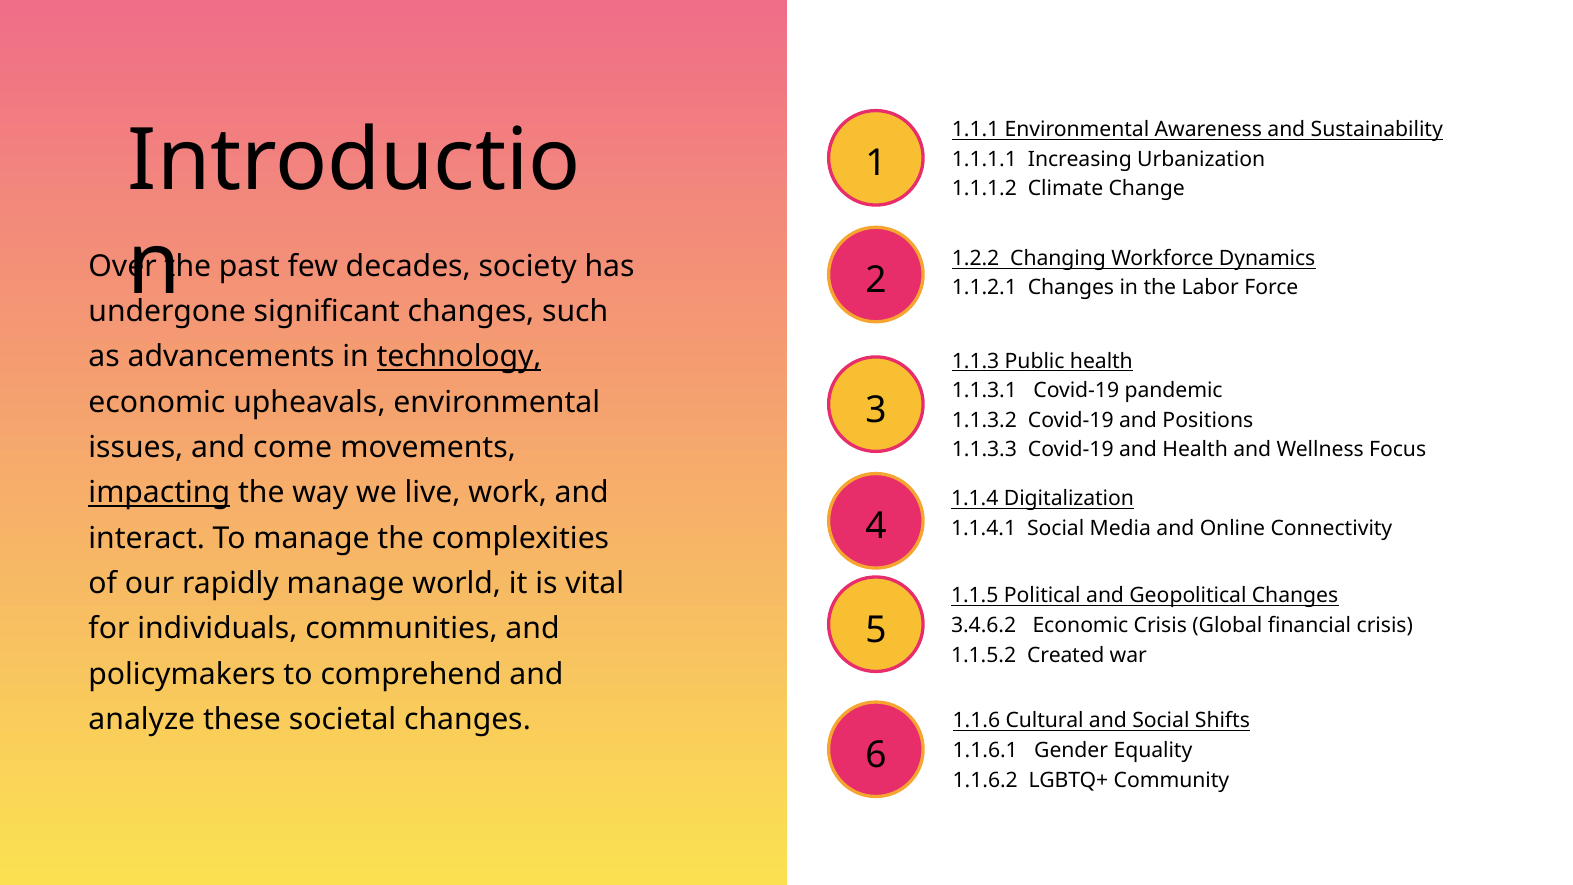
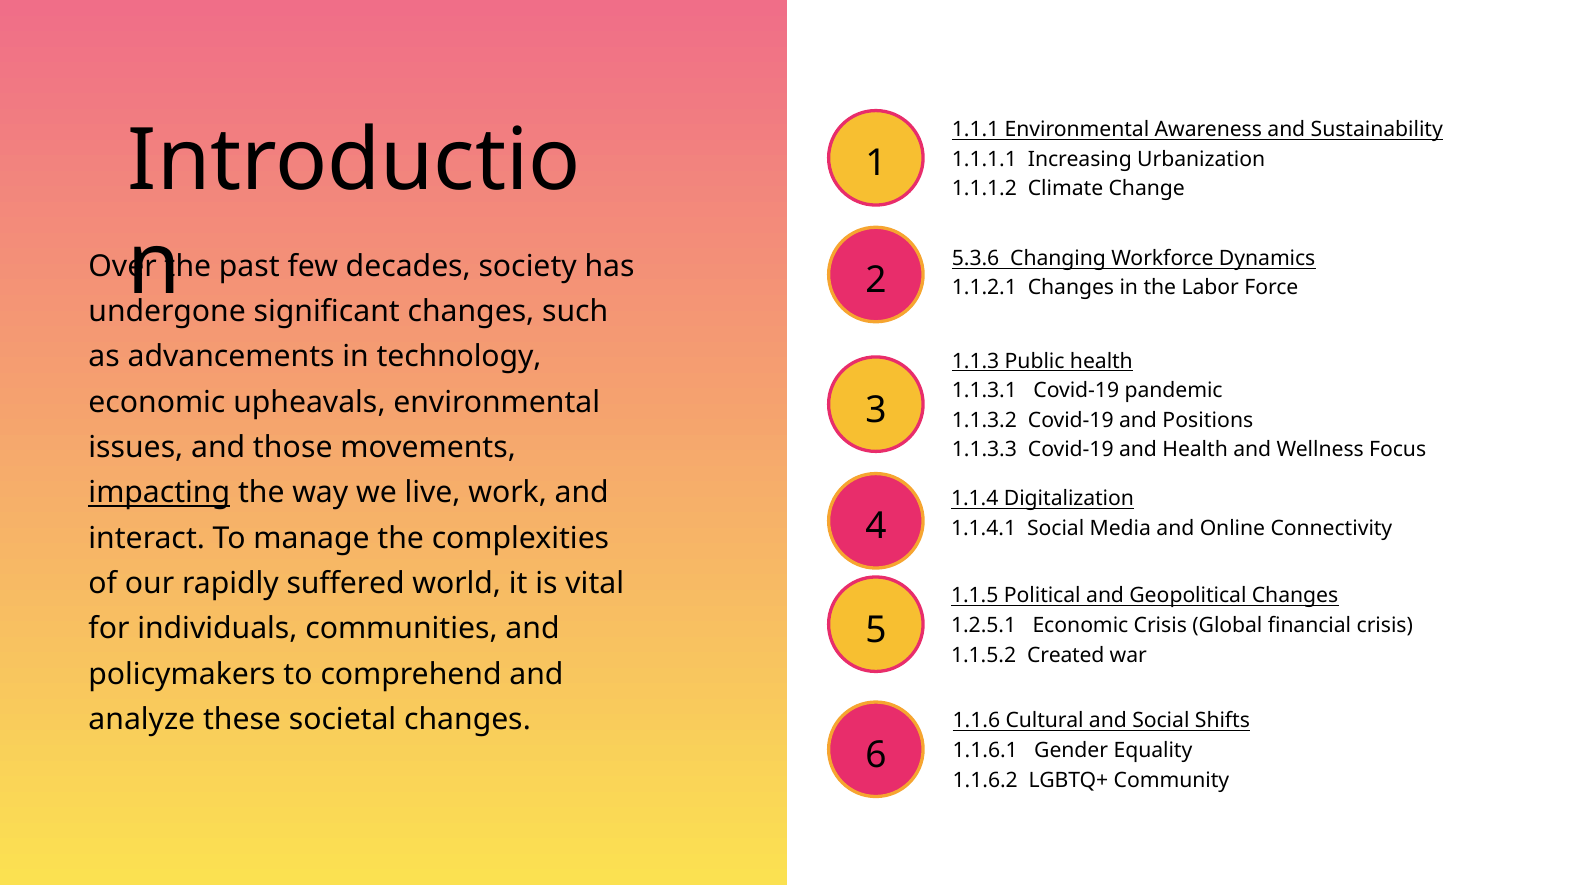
1.2.2: 1.2.2 -> 5.3.6
technology underline: present -> none
come: come -> those
rapidly manage: manage -> suffered
3.4.6.2: 3.4.6.2 -> 1.2.5.1
